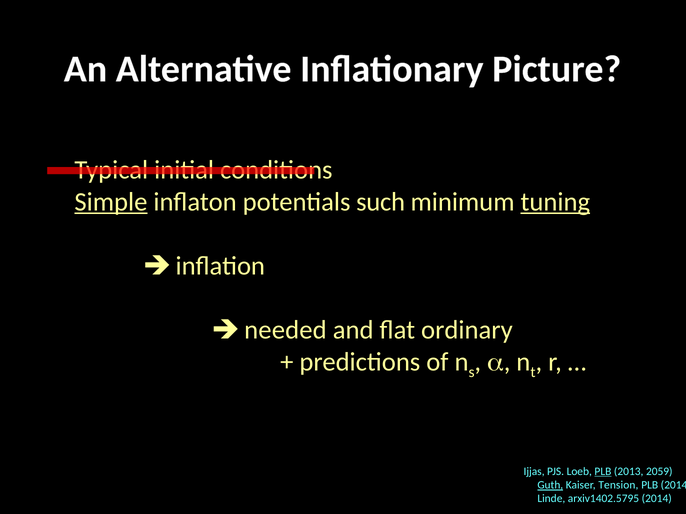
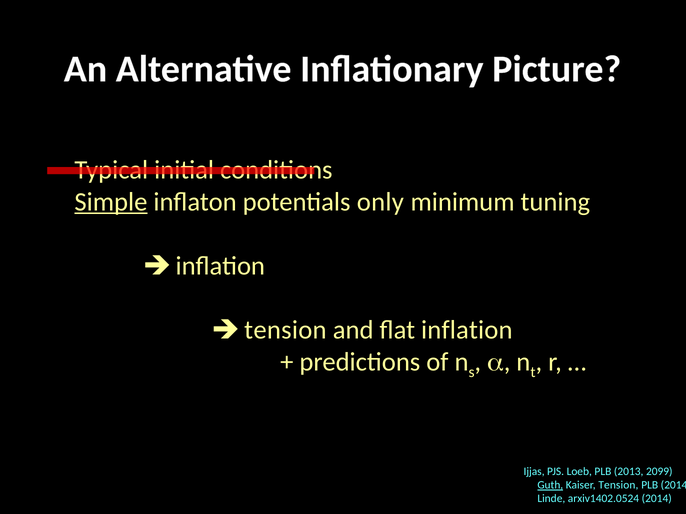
such: such -> only
tuning underline: present -> none
needed at (285, 330): needed -> tension
flat ordinary: ordinary -> inflation
PLB at (603, 472) underline: present -> none
2059: 2059 -> 2099
arxiv1402.5795: arxiv1402.5795 -> arxiv1402.0524
